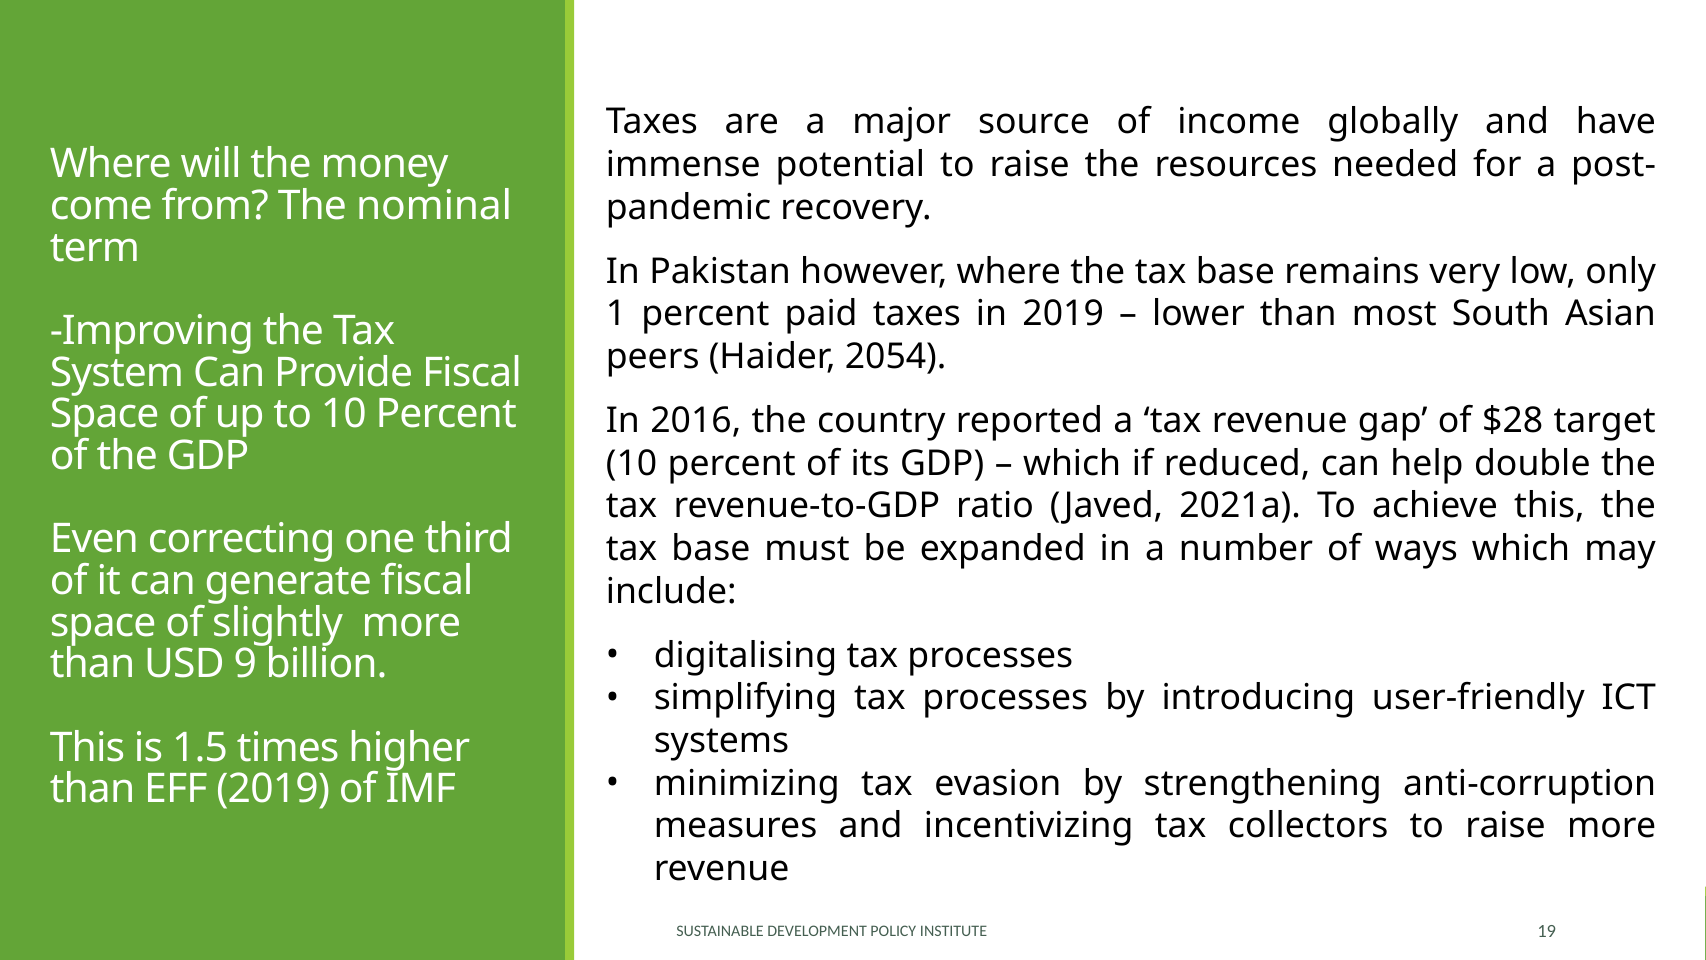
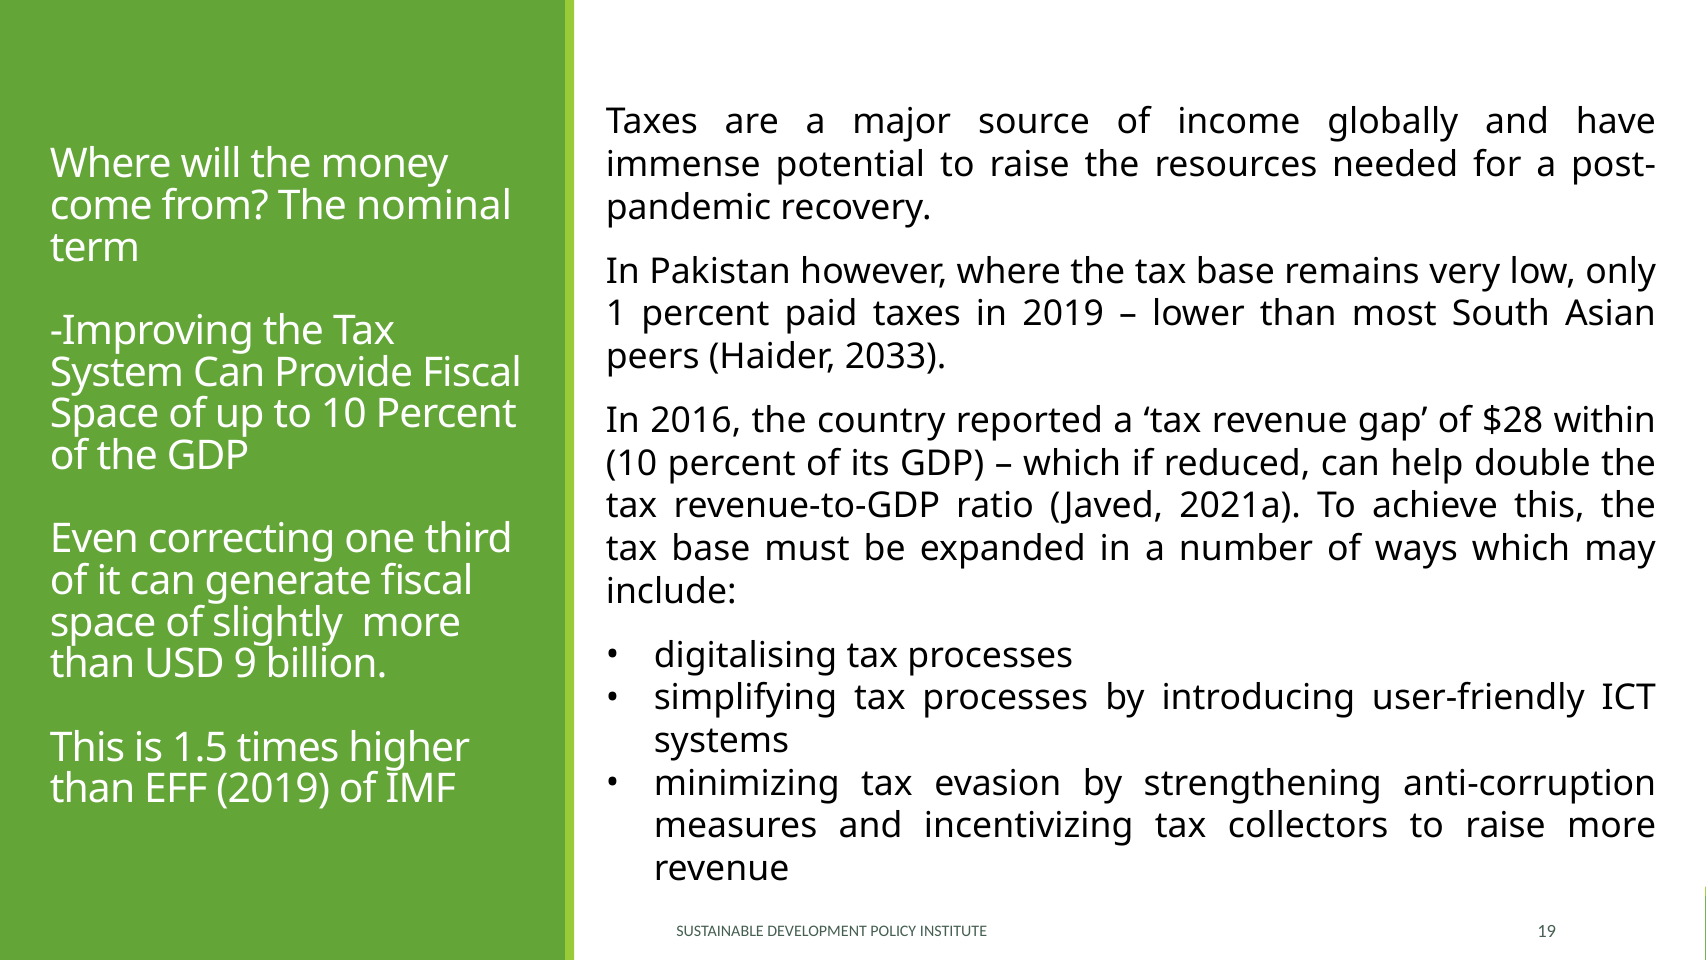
2054: 2054 -> 2033
target: target -> within
